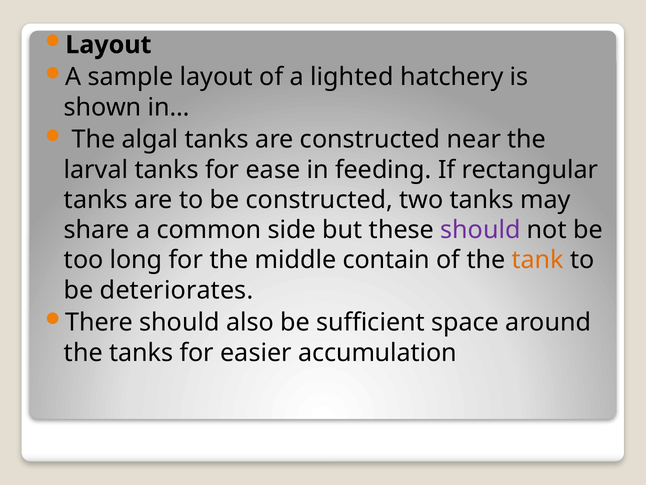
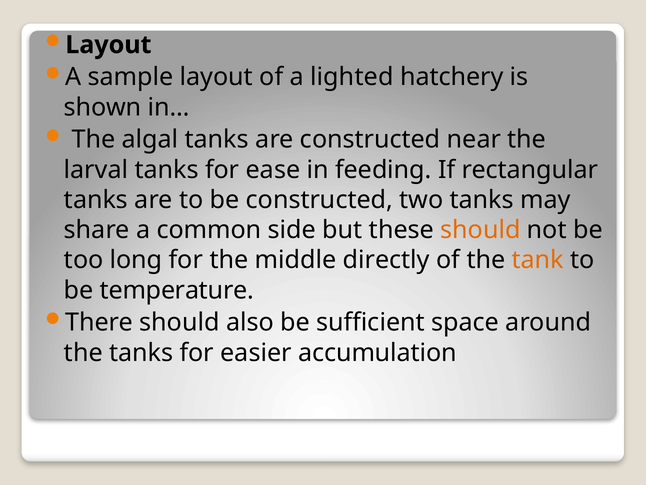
should at (480, 230) colour: purple -> orange
contain: contain -> directly
deteriorates: deteriorates -> temperature
